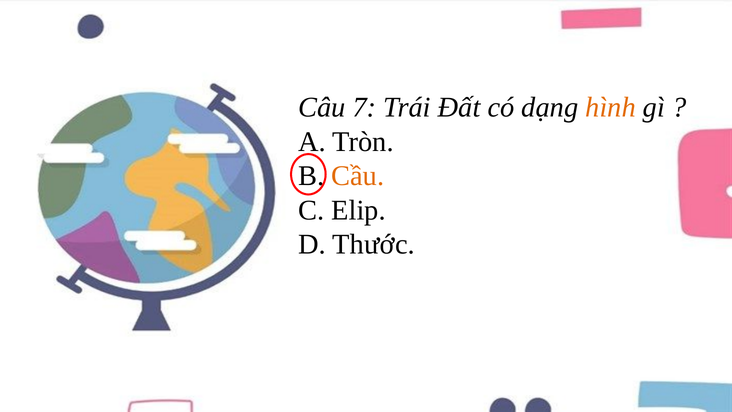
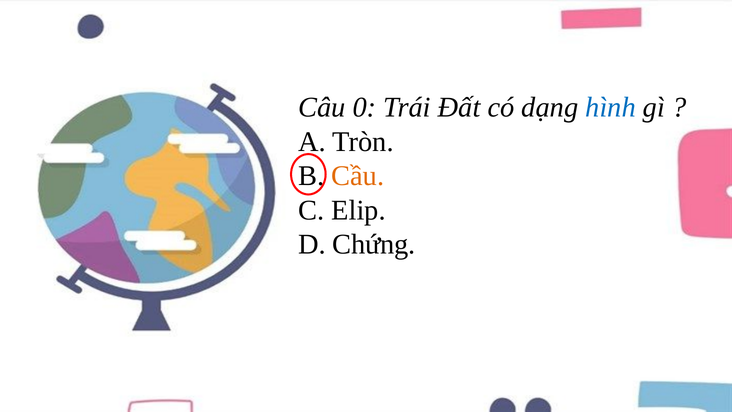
7: 7 -> 0
hình colour: orange -> blue
Thước: Thước -> Chứng
